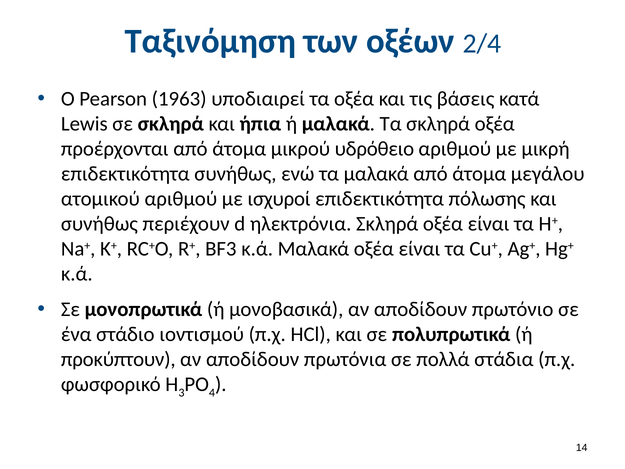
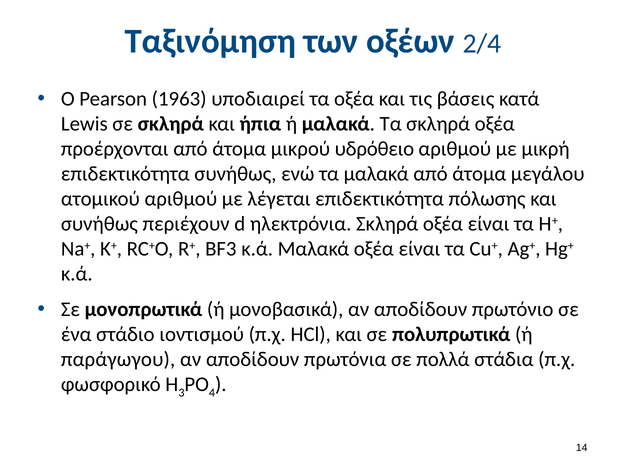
ισχυροί: ισχυροί -> λέγεται
προκύπτουν: προκύπτουν -> παράγωγου
